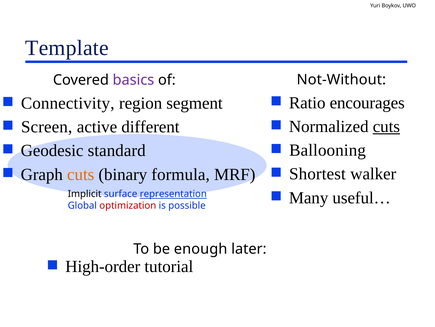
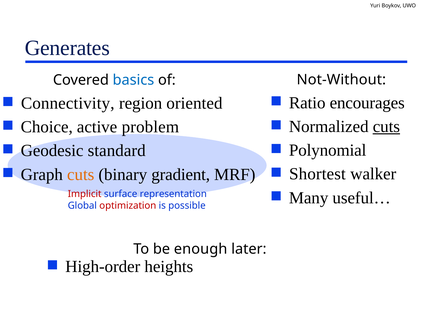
Template: Template -> Generates
basics colour: purple -> blue
segment: segment -> oriented
Screen: Screen -> Choice
different: different -> problem
Ballooning: Ballooning -> Polynomial
formula: formula -> gradient
Implicit colour: black -> red
representation underline: present -> none
tutorial: tutorial -> heights
